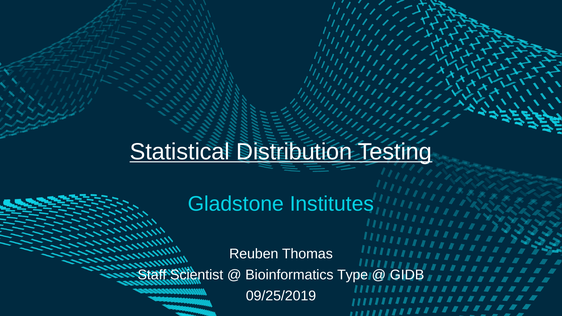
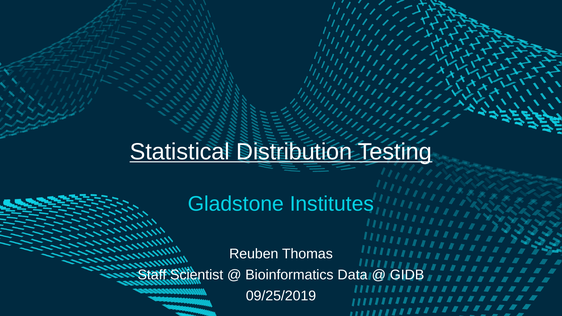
Type: Type -> Data
